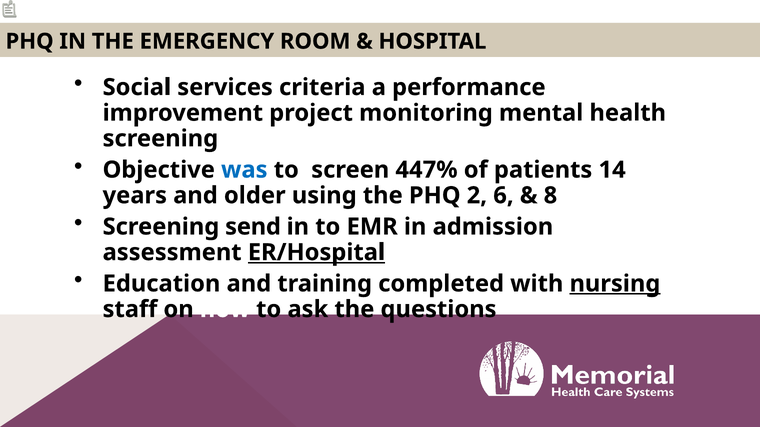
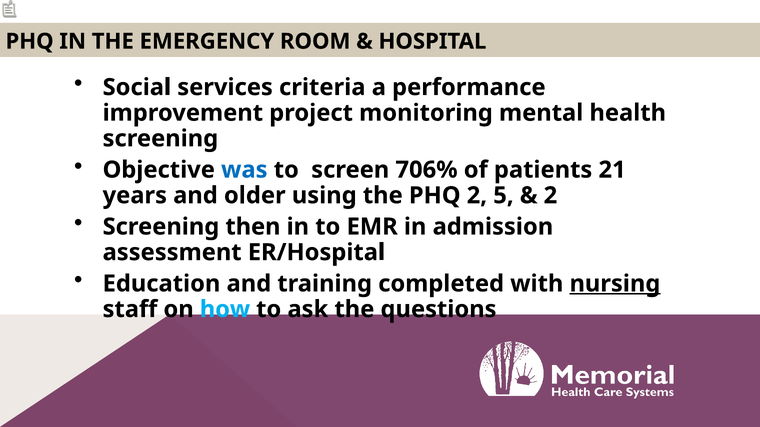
447%: 447% -> 706%
14: 14 -> 21
6: 6 -> 5
8 at (550, 196): 8 -> 2
send: send -> then
ER/Hospital underline: present -> none
how colour: white -> light blue
